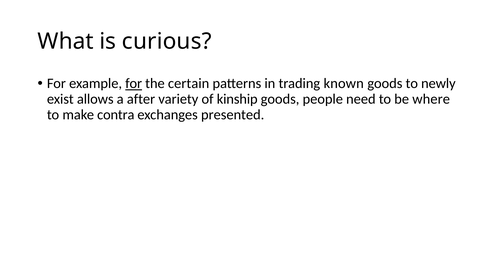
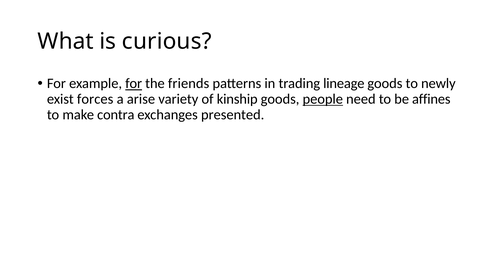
certain: certain -> friends
known: known -> lineage
allows: allows -> forces
after: after -> arise
people underline: none -> present
where: where -> affines
